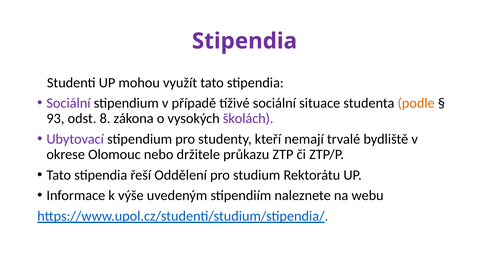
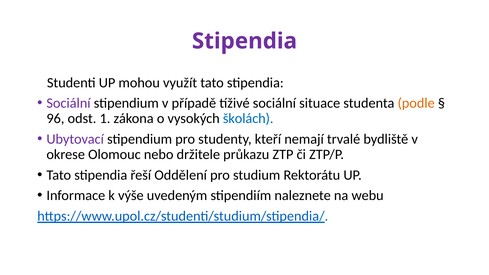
93: 93 -> 96
8: 8 -> 1
školách colour: purple -> blue
